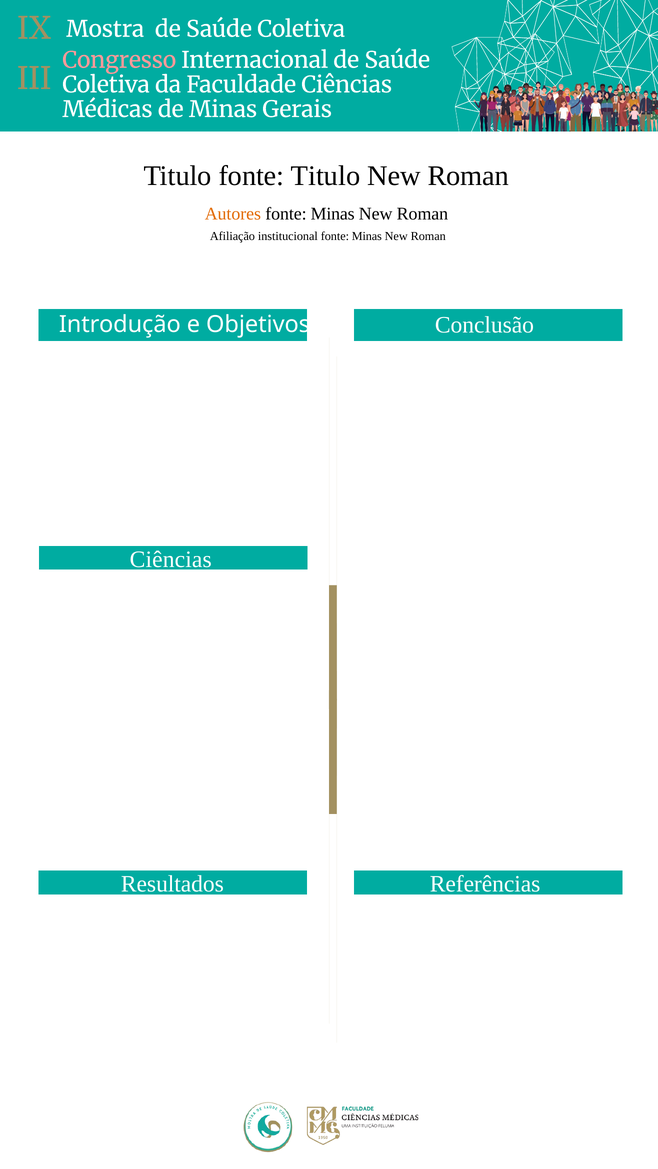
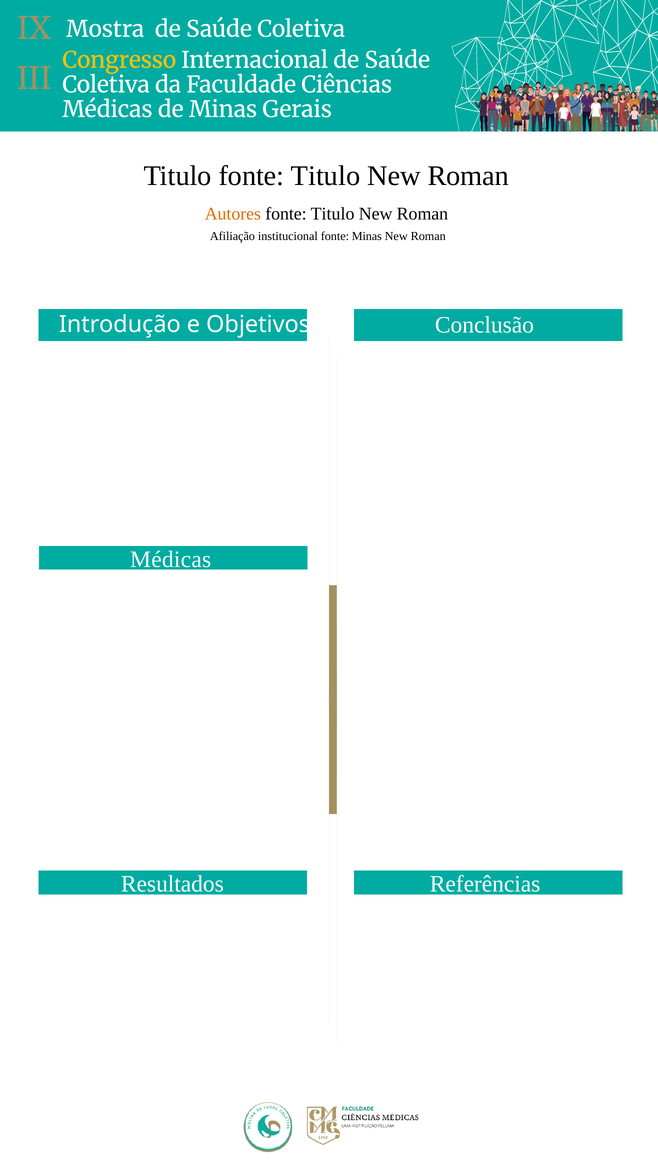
Congresso colour: pink -> yellow
Minas at (333, 214): Minas -> Titulo
Ciências at (171, 560): Ciências -> Médicas
